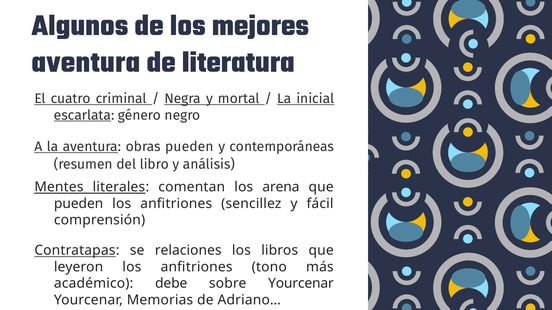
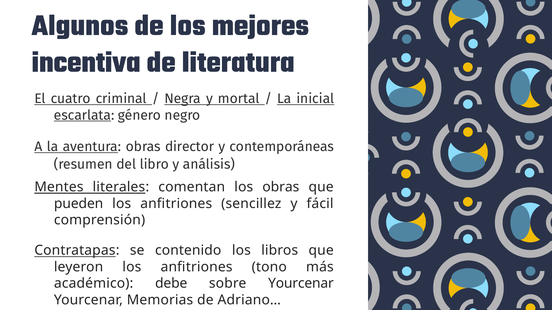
aventura at (86, 62): aventura -> incentiva
obras pueden: pueden -> director
los arena: arena -> obras
relaciones: relaciones -> contenido
